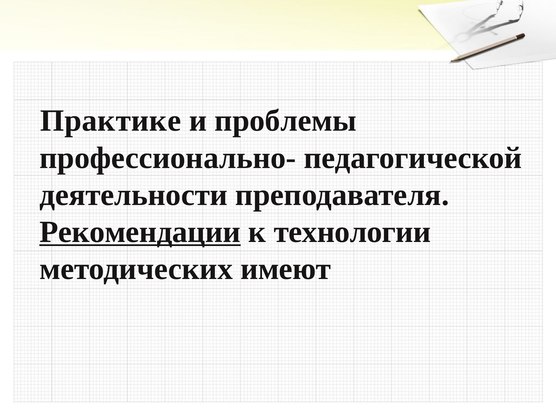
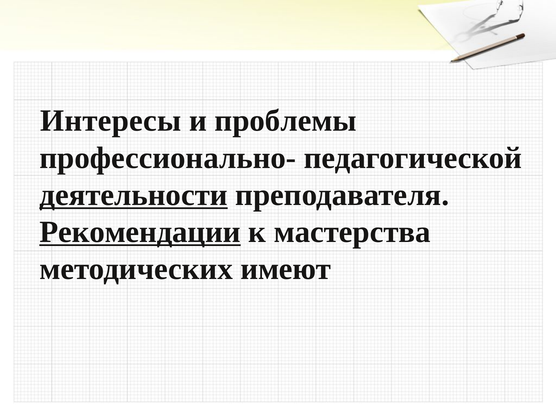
Практике: Практике -> Интересы
деятельности underline: none -> present
технологии: технологии -> мастерства
